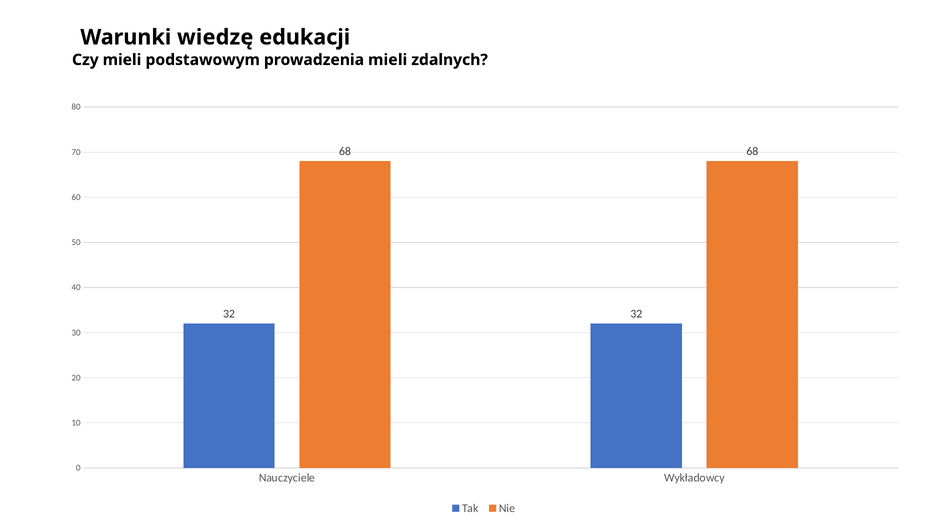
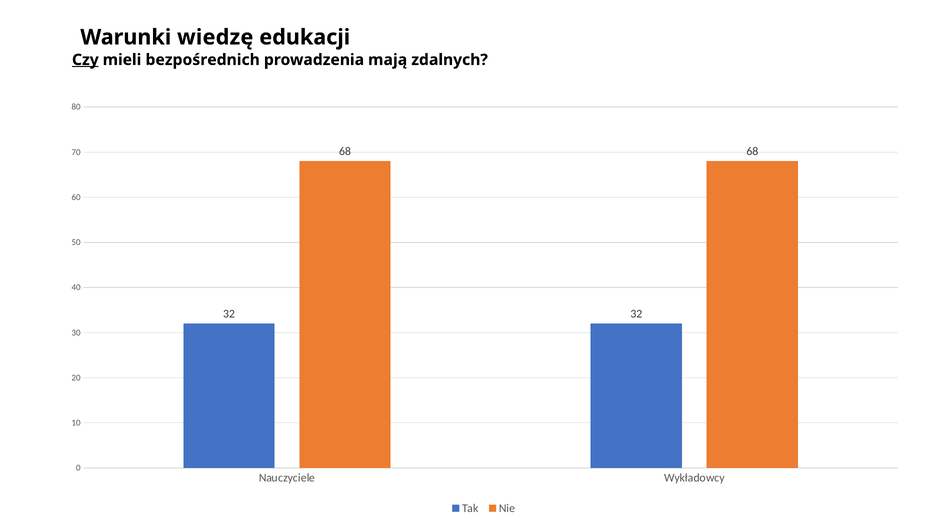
Czy underline: none -> present
podstawowym: podstawowym -> bezpośrednich
prowadzenia mieli: mieli -> mają
